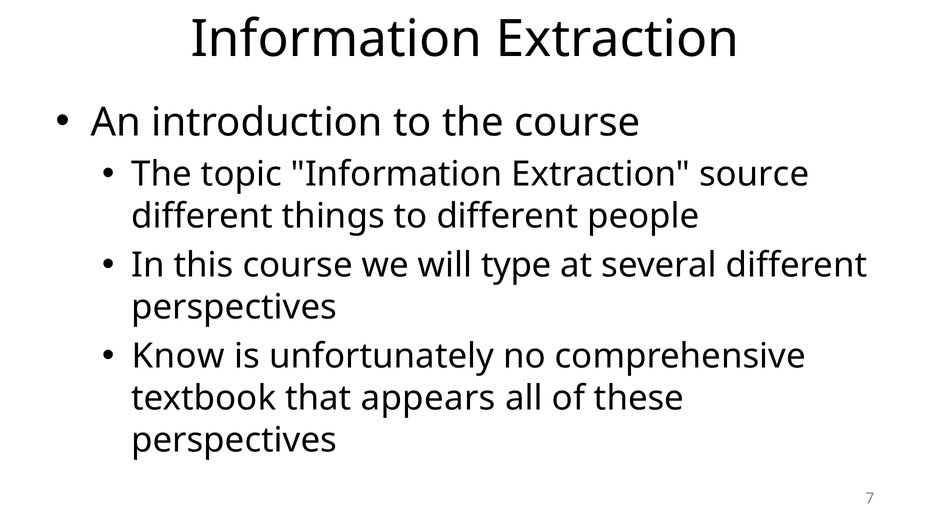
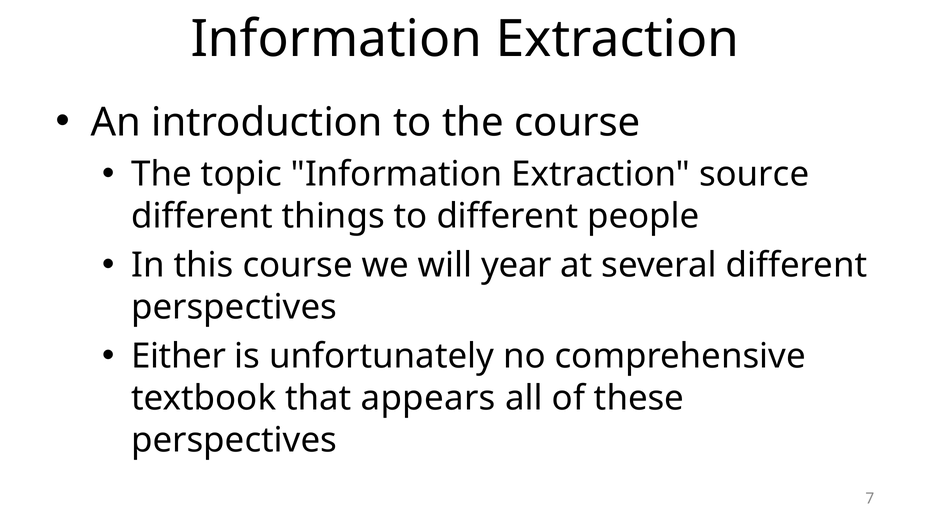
type: type -> year
Know: Know -> Either
